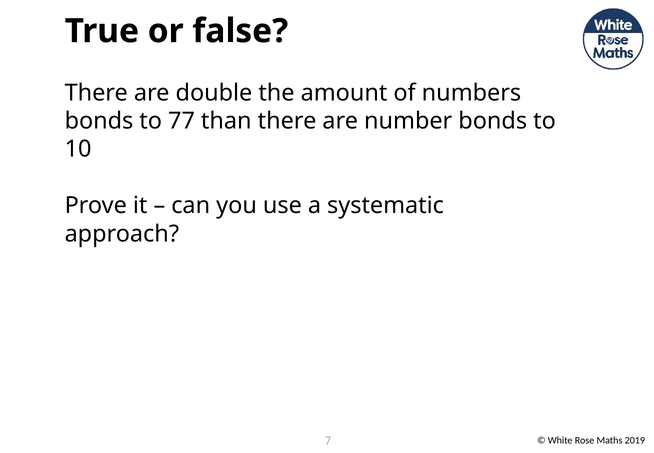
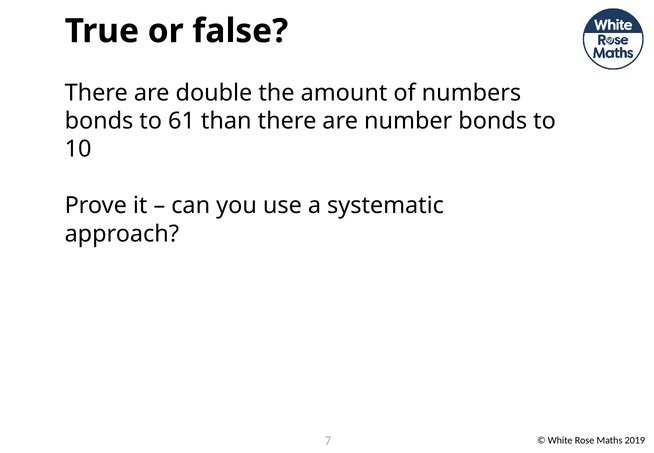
77: 77 -> 61
